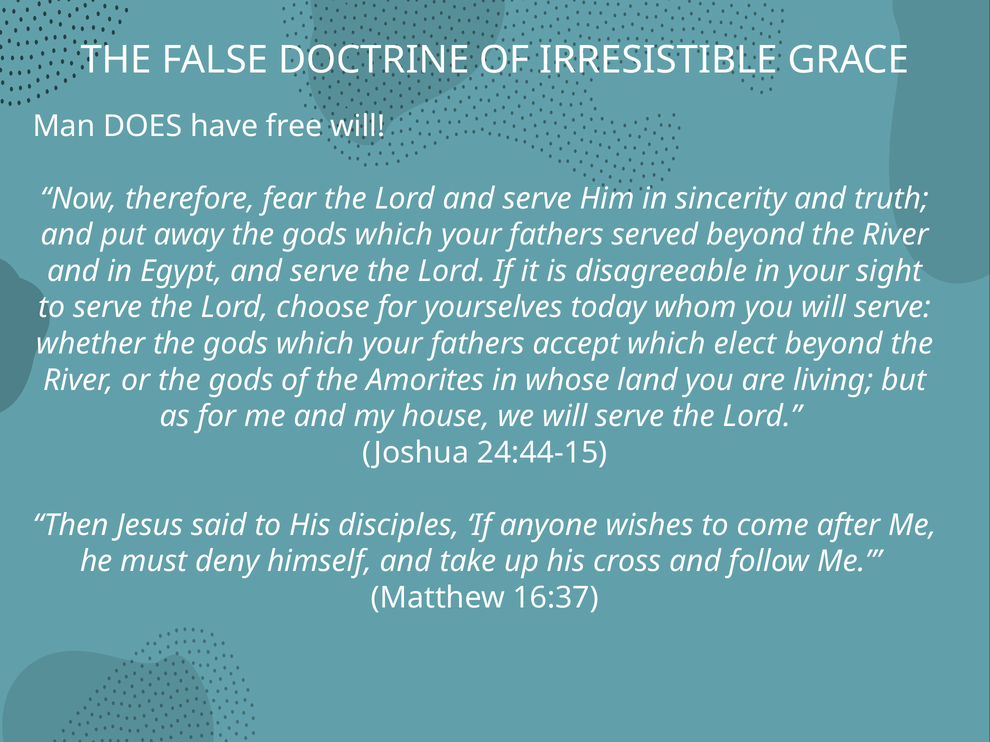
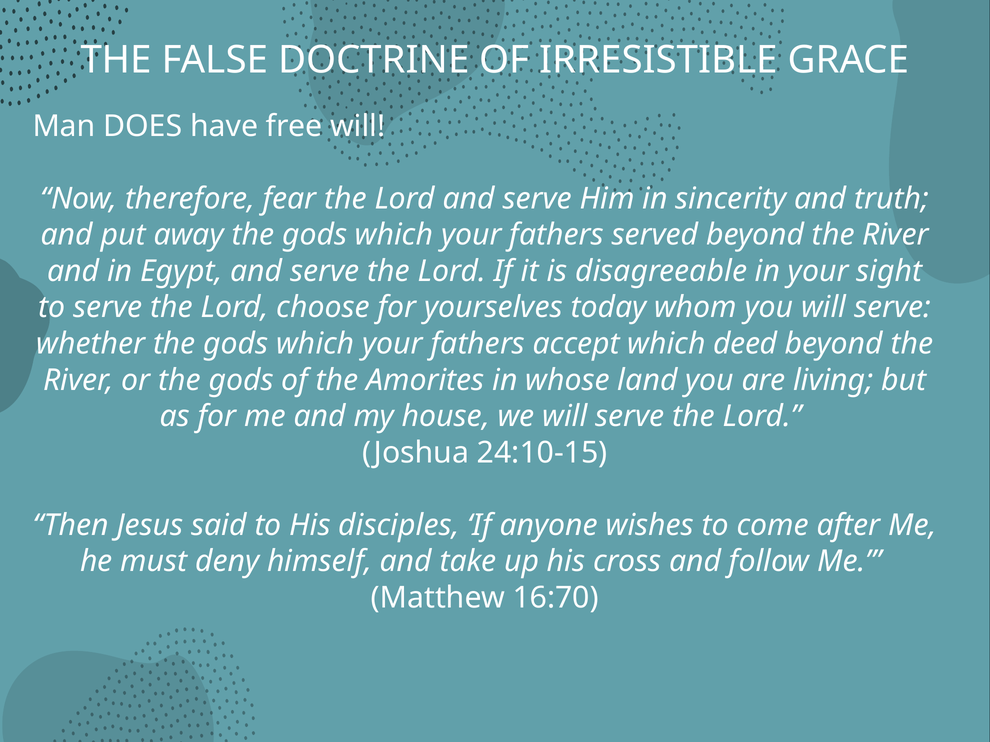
elect: elect -> deed
24:44-15: 24:44-15 -> 24:10-15
16:37: 16:37 -> 16:70
